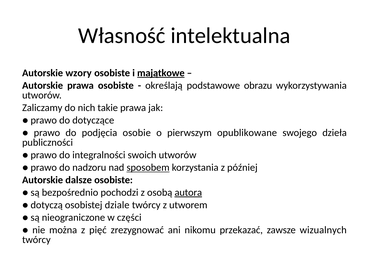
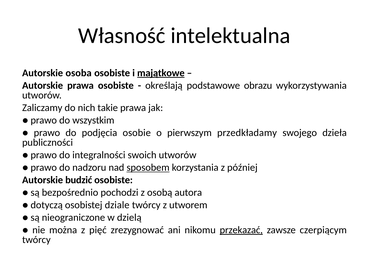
wzory: wzory -> osoba
dotyczące: dotyczące -> wszystkim
opublikowane: opublikowane -> przedkładamy
dalsze: dalsze -> budzić
autora underline: present -> none
części: części -> dzielą
przekazać underline: none -> present
wizualnych: wizualnych -> czerpiącym
